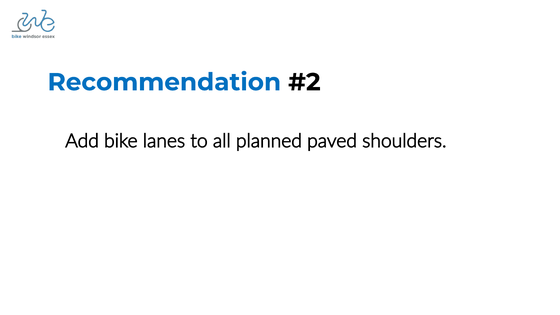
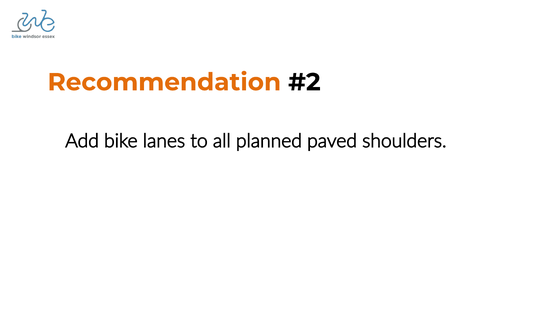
Recommendation colour: blue -> orange
